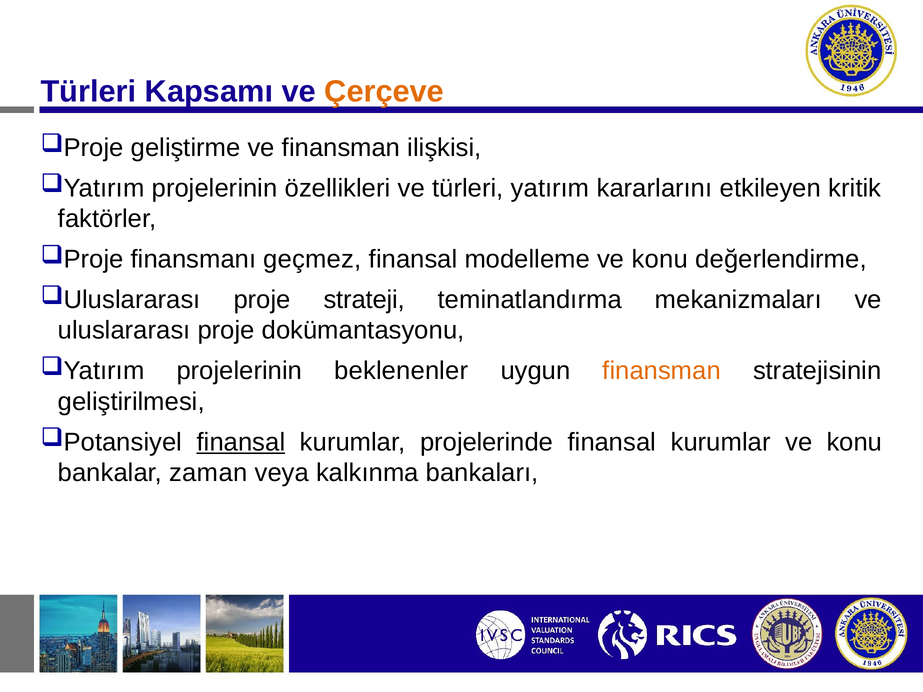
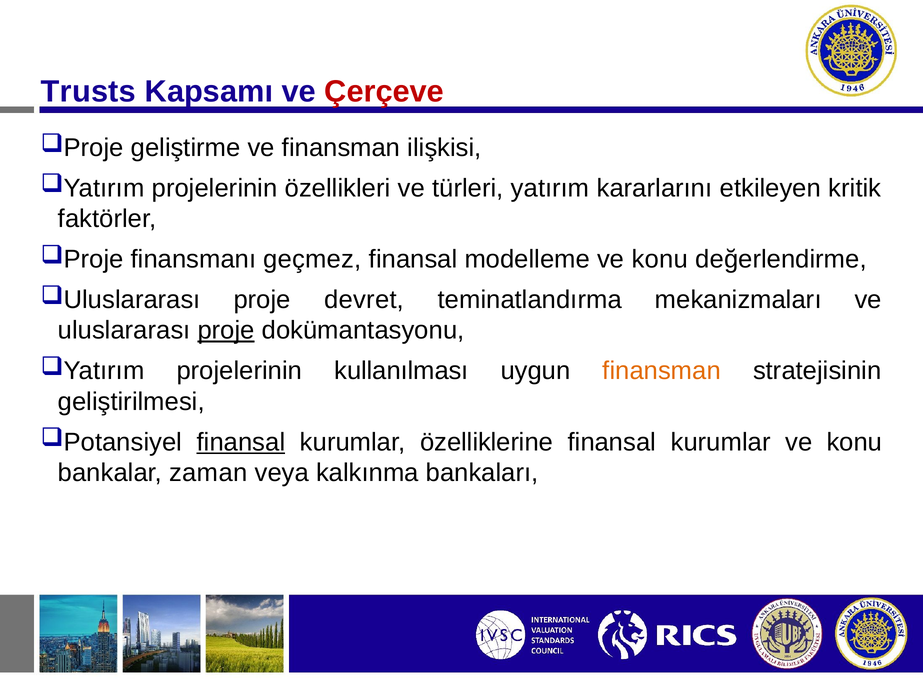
Türleri at (89, 92): Türleri -> Trusts
Çerçeve colour: orange -> red
strateji: strateji -> devret
proje at (226, 331) underline: none -> present
beklenenler: beklenenler -> kullanılması
projelerinde: projelerinde -> özelliklerine
